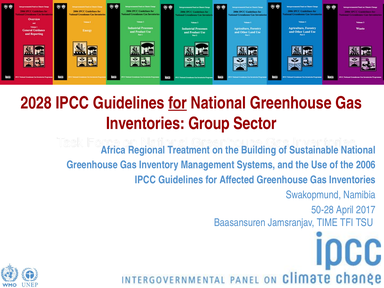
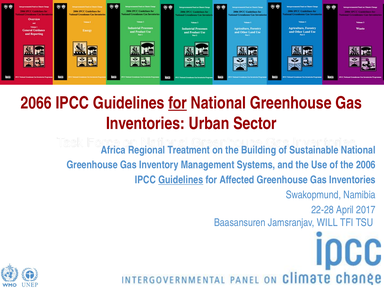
2028: 2028 -> 2066
Group: Group -> Urban
Guidelines at (181, 180) underline: none -> present
50-28: 50-28 -> 22-28
TIME: TIME -> WILL
